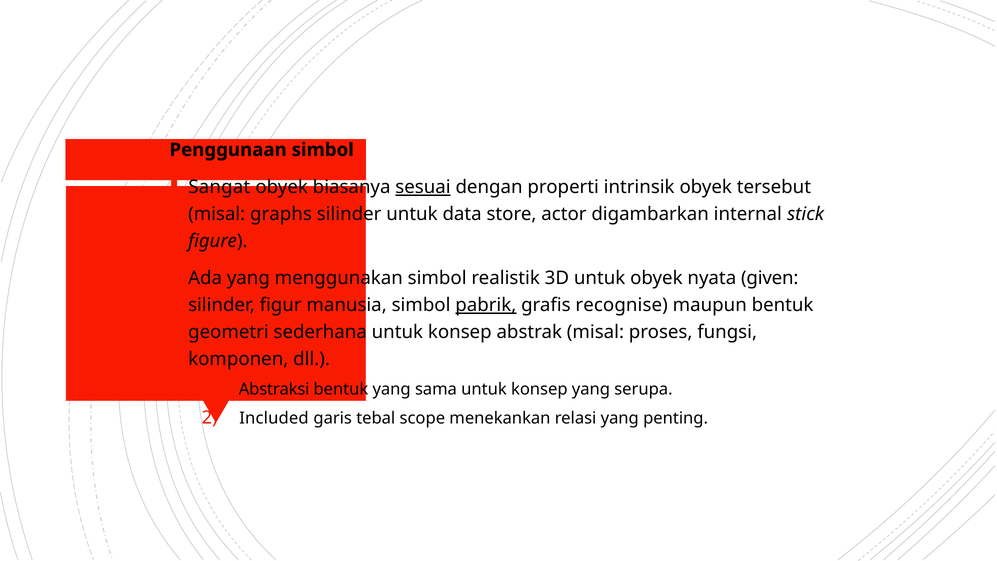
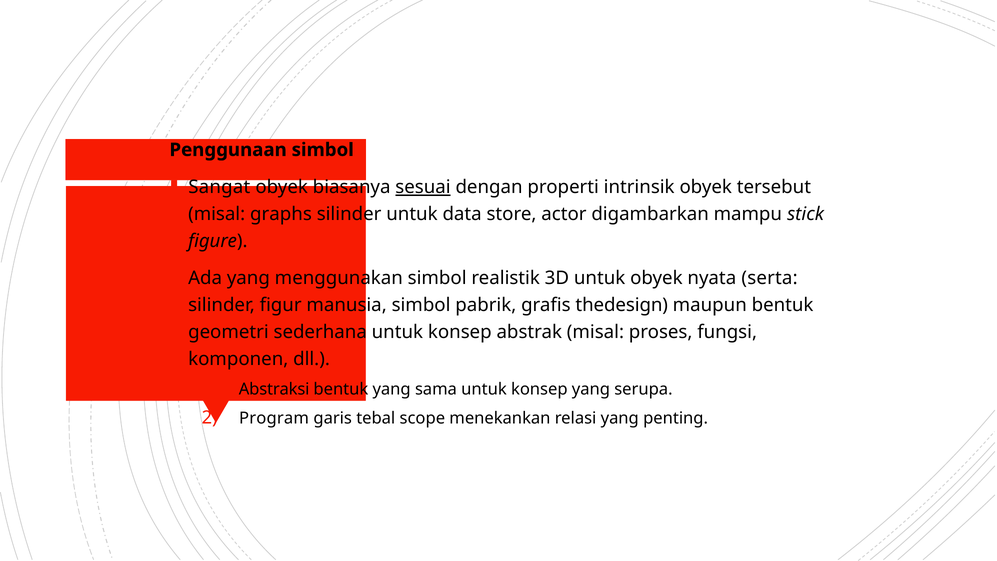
internal: internal -> mampu
given: given -> serta
pabrik underline: present -> none
recognise: recognise -> thedesign
Included: Included -> Program
